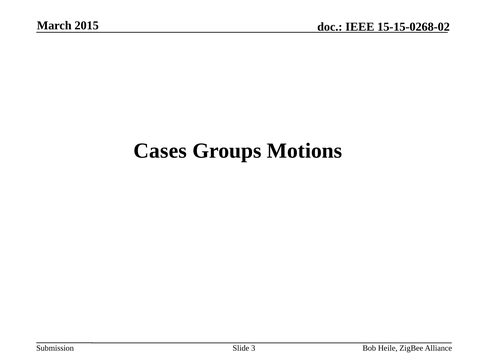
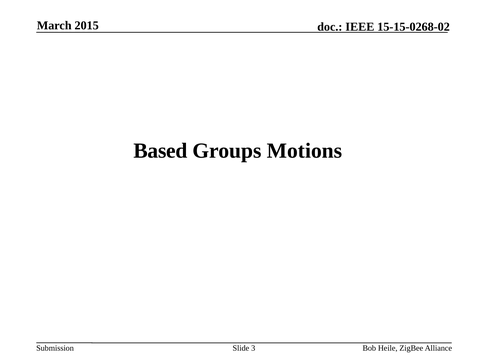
Cases: Cases -> Based
